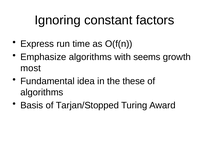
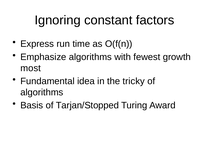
seems: seems -> fewest
these: these -> tricky
